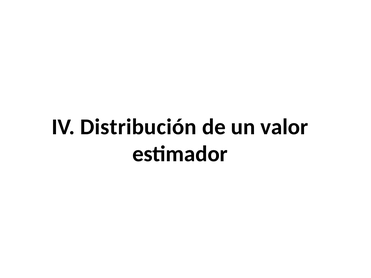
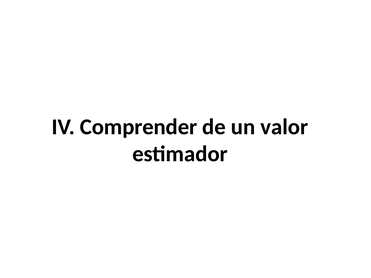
Distribución: Distribución -> Comprender
